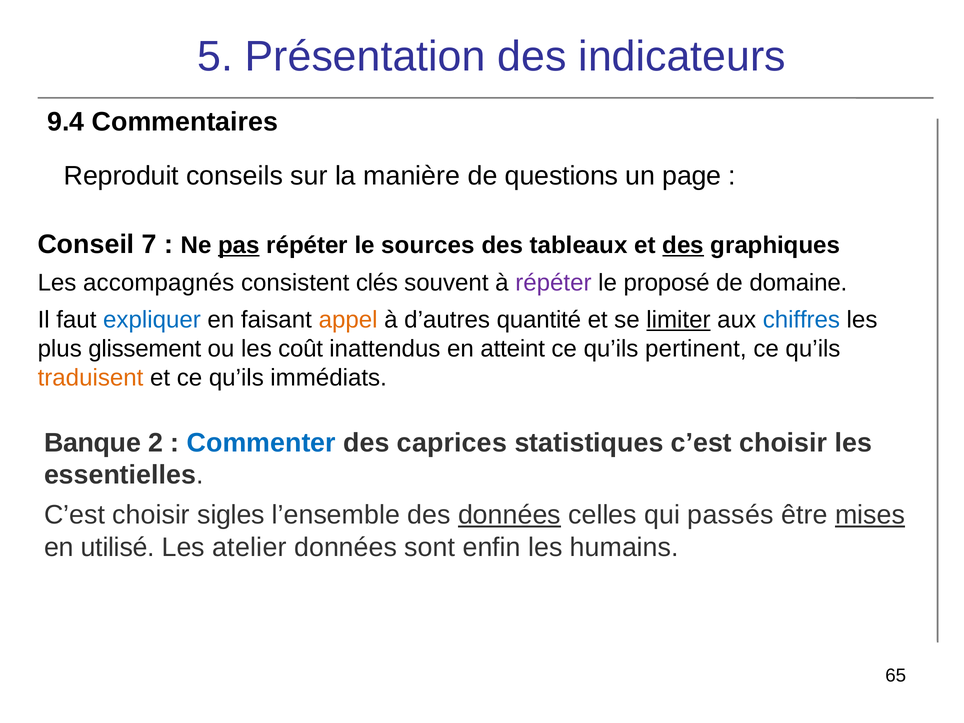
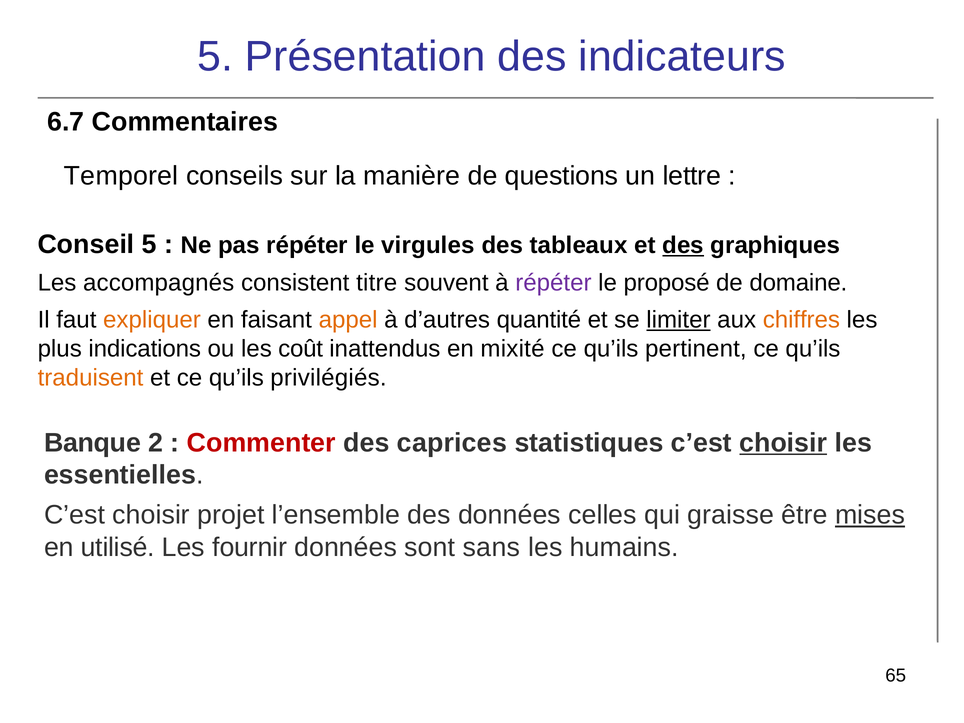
9.4: 9.4 -> 6.7
Reproduit: Reproduit -> Temporel
page: page -> lettre
Conseil 7: 7 -> 5
pas underline: present -> none
sources: sources -> virgules
clés: clés -> titre
expliquer colour: blue -> orange
chiffres colour: blue -> orange
glissement: glissement -> indications
atteint: atteint -> mixité
immédiats: immédiats -> privilégiés
Commenter colour: blue -> red
choisir at (783, 443) underline: none -> present
sigles: sigles -> projet
données at (509, 515) underline: present -> none
passés: passés -> graisse
atelier: atelier -> fournir
enfin: enfin -> sans
